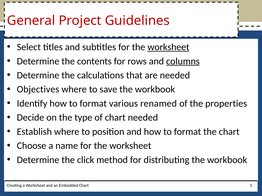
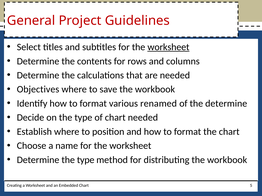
columns underline: present -> none
the properties: properties -> determine
Determine the click: click -> type
